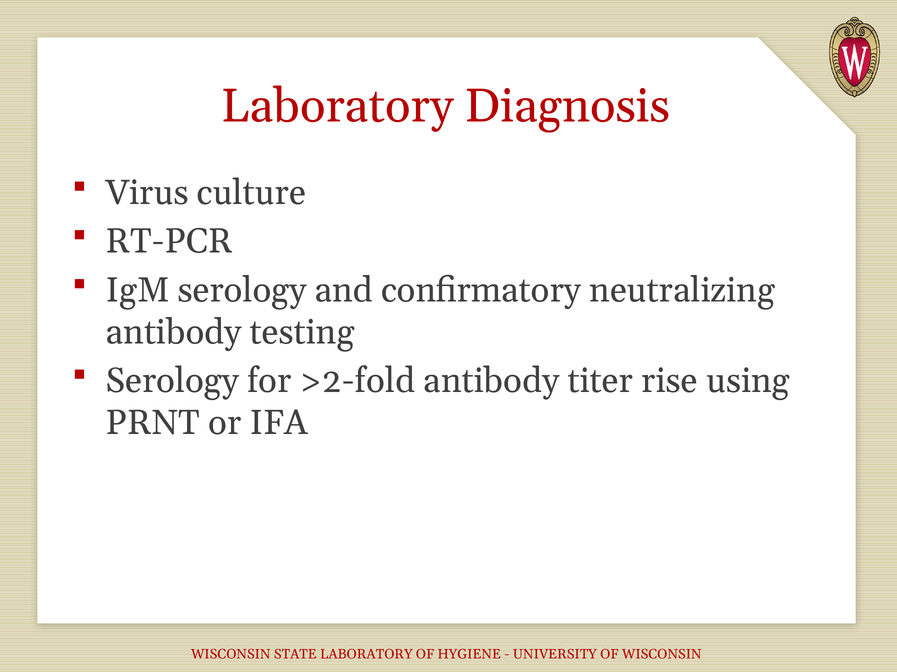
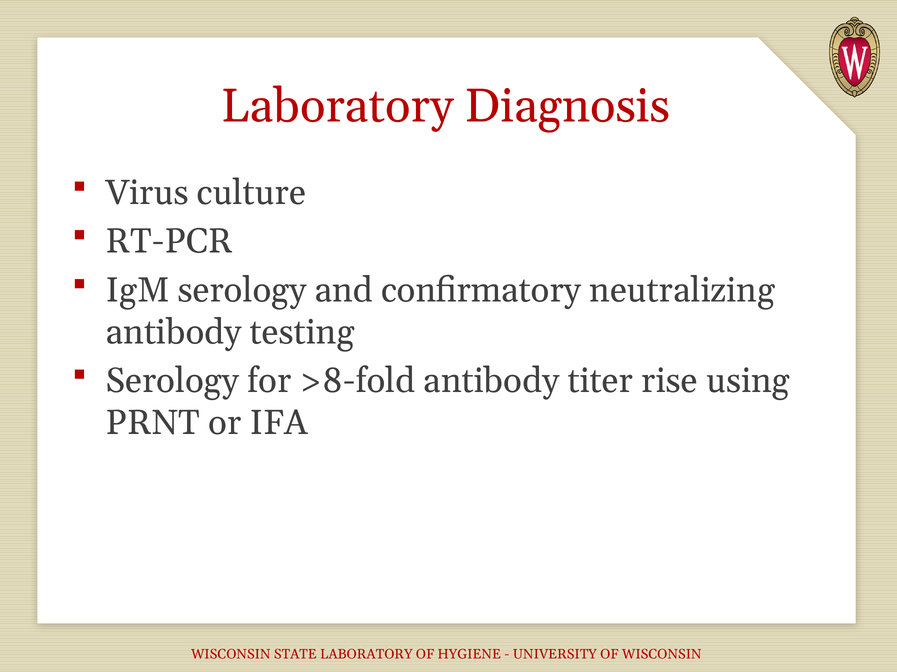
>2-fold: >2-fold -> >8-fold
